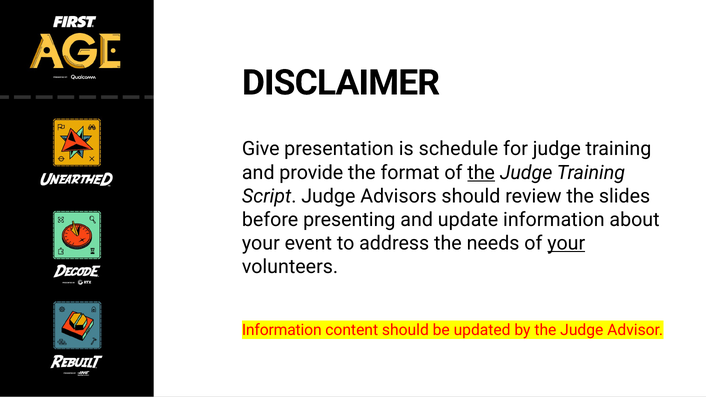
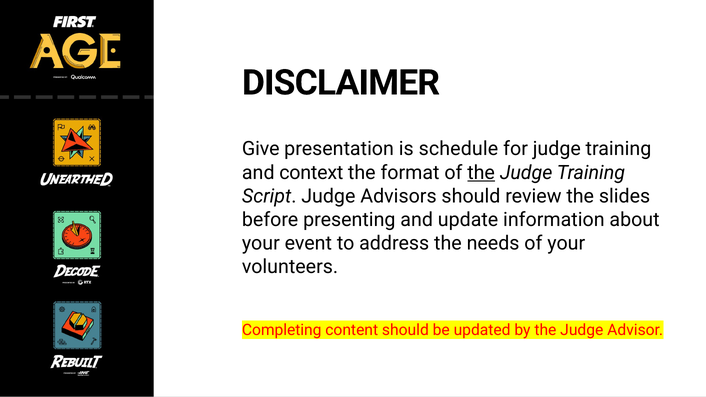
provide: provide -> context
your at (566, 243) underline: present -> none
Information at (282, 330): Information -> Completing
